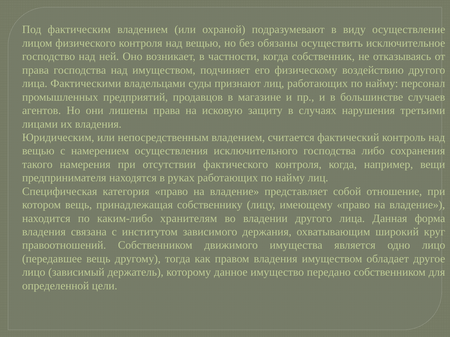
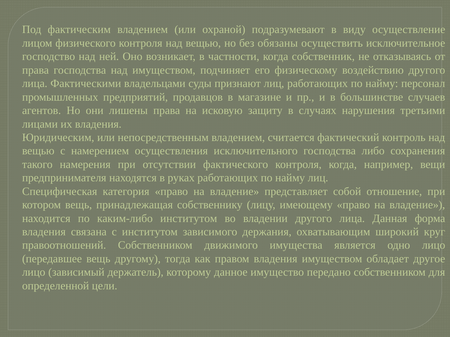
каким-либо хранителям: хранителям -> институтом
